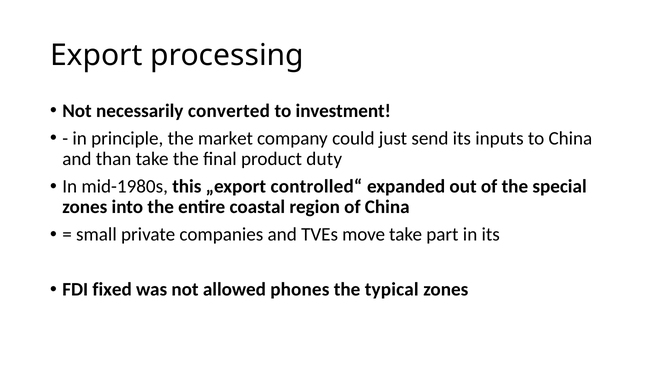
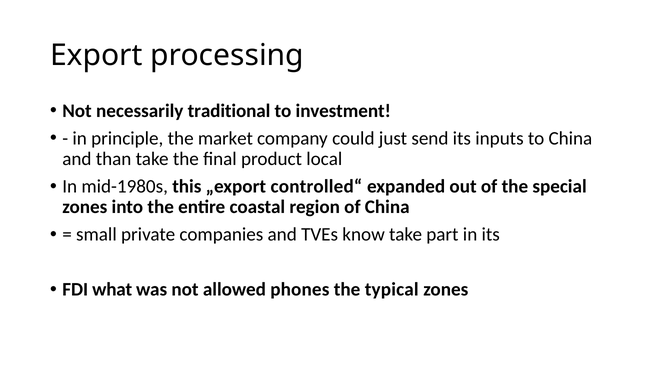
converted: converted -> traditional
duty: duty -> local
move: move -> know
fixed: fixed -> what
